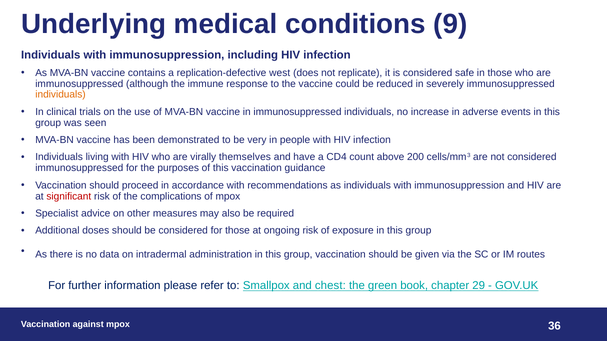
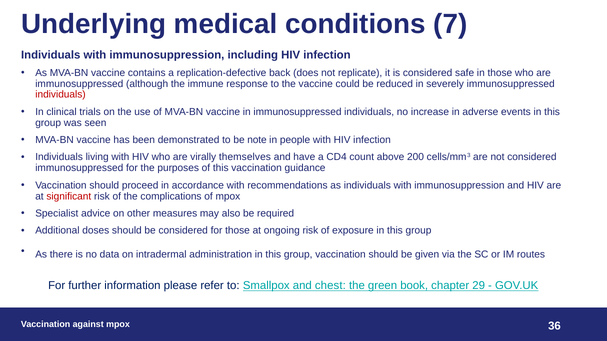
9: 9 -> 7
west: west -> back
individuals at (61, 95) colour: orange -> red
very: very -> note
